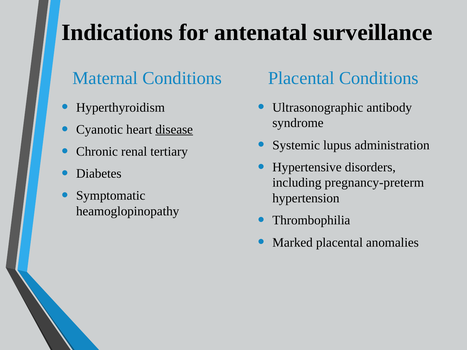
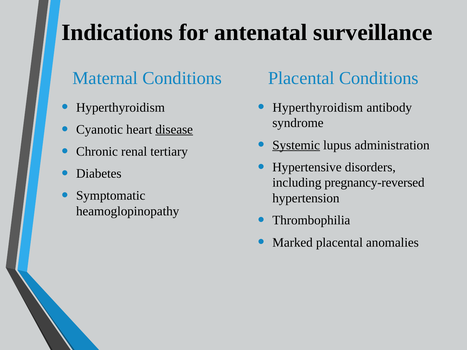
Ultrasonographic at (318, 107): Ultrasonographic -> Hyperthyroidism
Systemic underline: none -> present
pregnancy-preterm: pregnancy-preterm -> pregnancy-reversed
